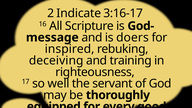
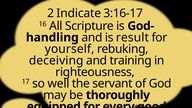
message: message -> handling
doers: doers -> result
inspired: inspired -> yourself
